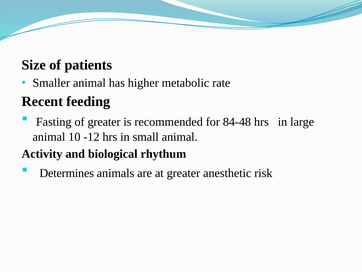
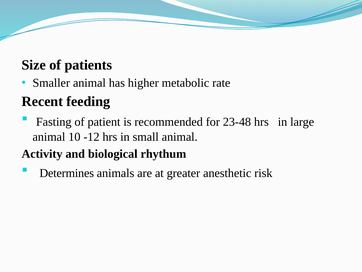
of greater: greater -> patient
84-48: 84-48 -> 23-48
